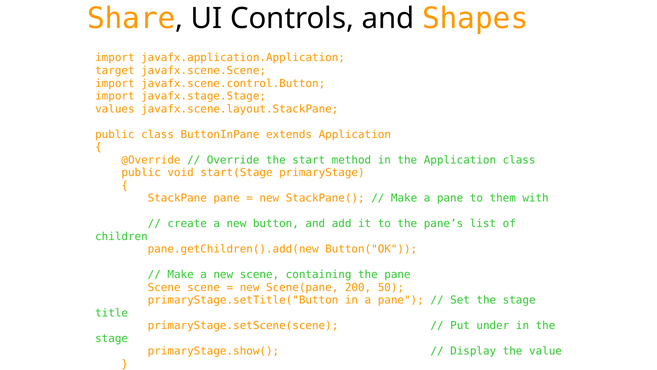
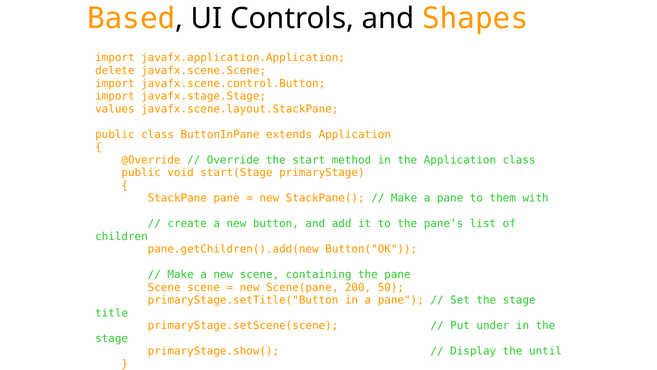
Share: Share -> Based
target: target -> delete
value: value -> until
